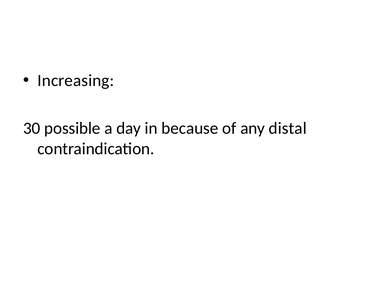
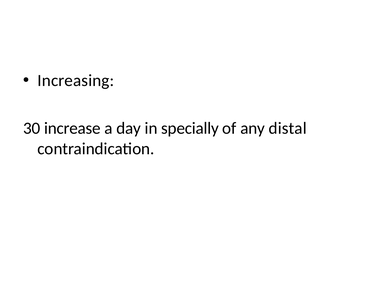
possible: possible -> increase
because: because -> specially
